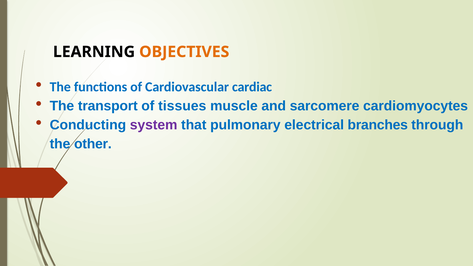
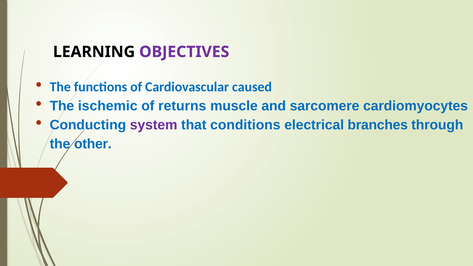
OBJECTIVES colour: orange -> purple
cardiac: cardiac -> caused
transport: transport -> ischemic
tissues: tissues -> returns
pulmonary: pulmonary -> conditions
